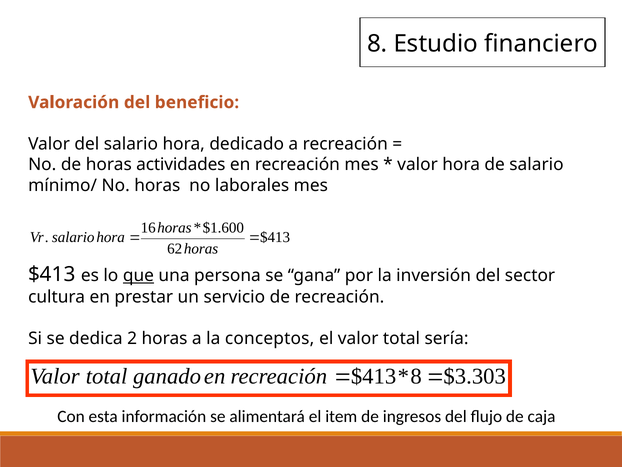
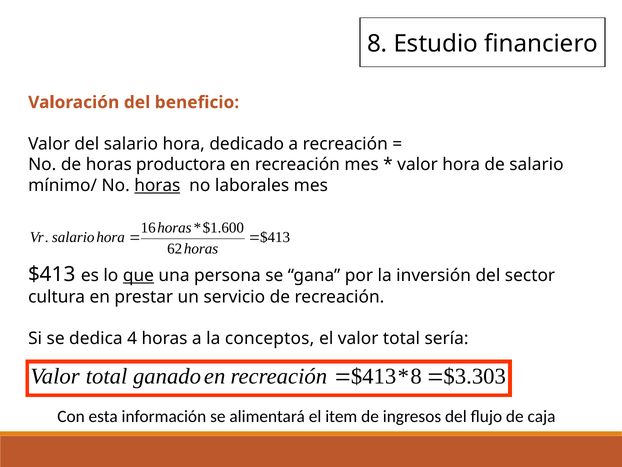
actividades: actividades -> productora
horas at (157, 185) underline: none -> present
2: 2 -> 4
